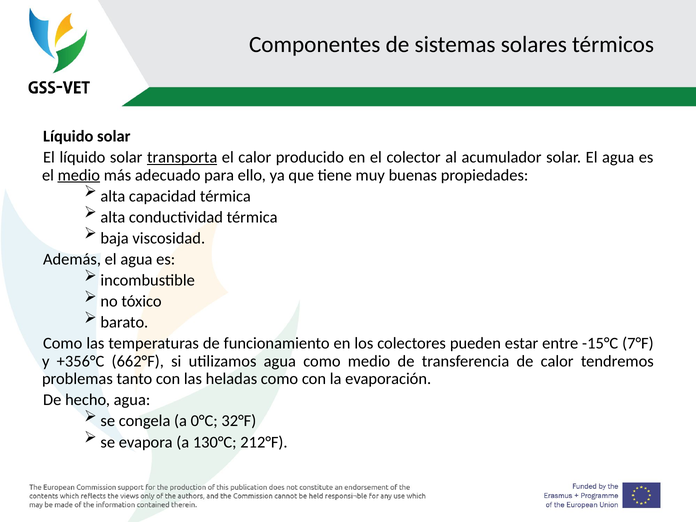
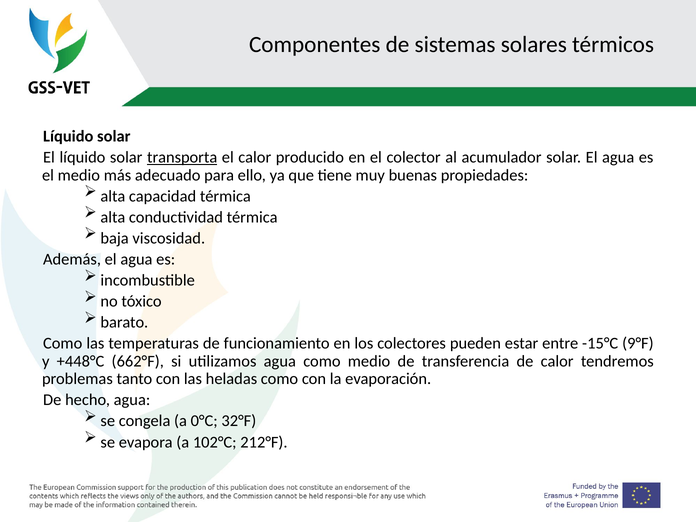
medio at (79, 175) underline: present -> none
7°F: 7°F -> 9°F
+356°C: +356°C -> +448°C
130°C: 130°C -> 102°C
